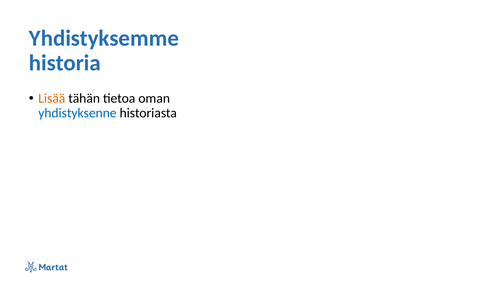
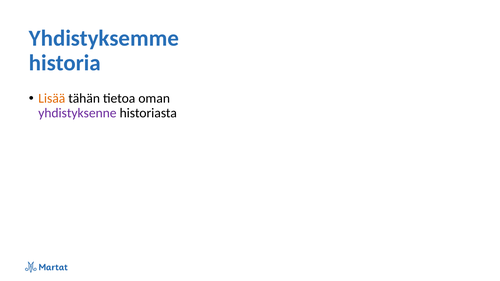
yhdistyksenne colour: blue -> purple
